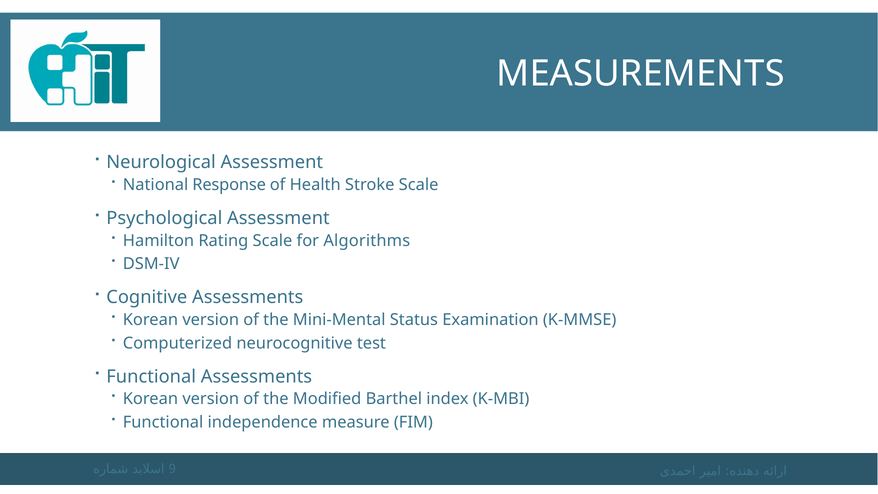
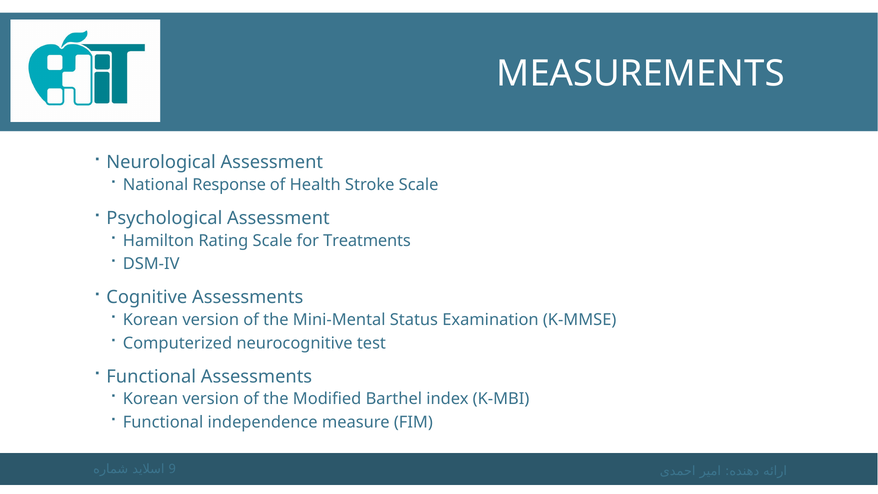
Algorithms: Algorithms -> Treatments
